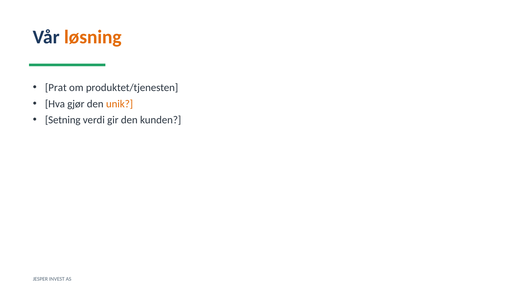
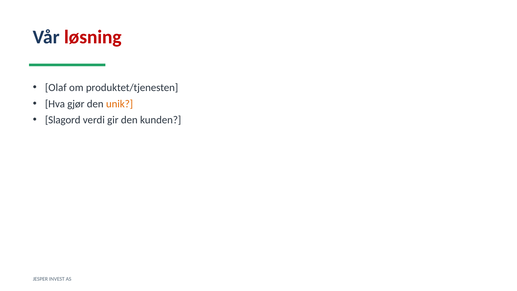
løsning colour: orange -> red
Prat: Prat -> Olaf
Setning: Setning -> Slagord
